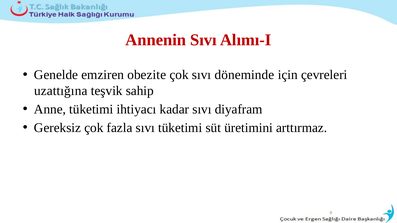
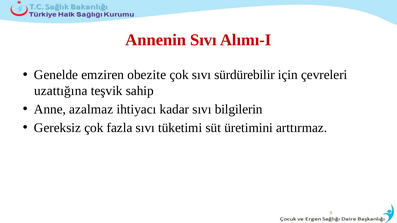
döneminde: döneminde -> sürdürebilir
Anne tüketimi: tüketimi -> azalmaz
diyafram: diyafram -> bilgilerin
